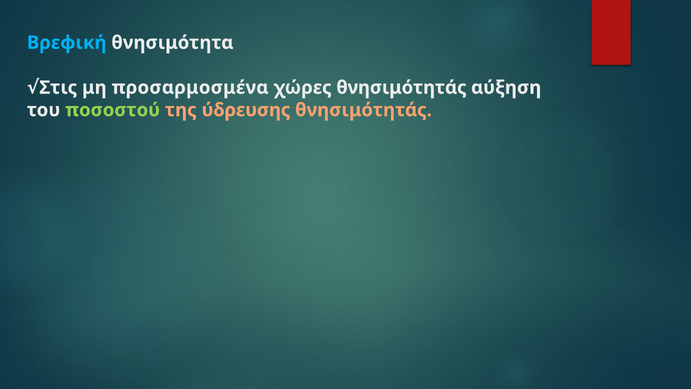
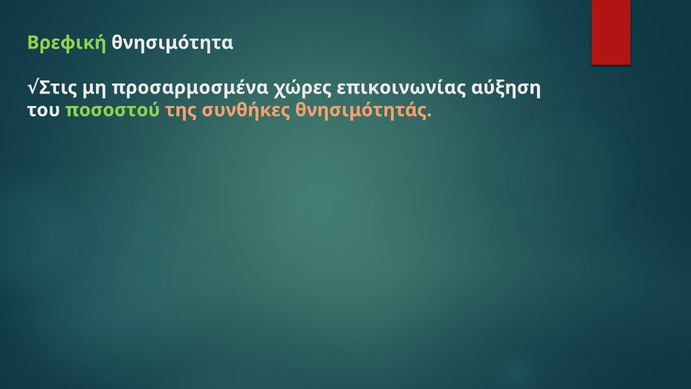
Βρεφική colour: light blue -> light green
χώρες θνησιμότητάς: θνησιμότητάς -> επικοινωνίας
ύδρευσης: ύδρευσης -> συνθήκες
